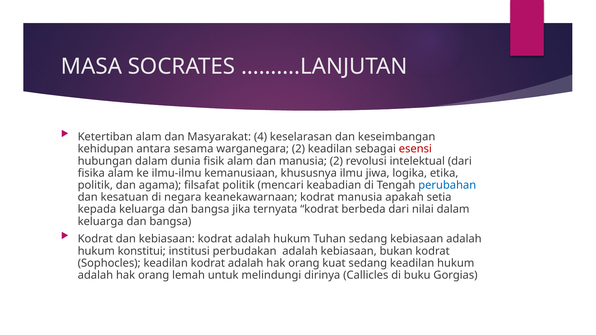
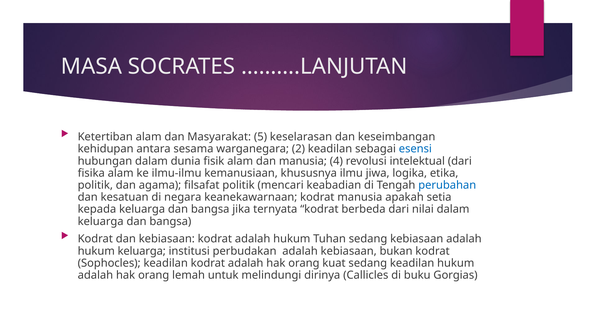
4: 4 -> 5
esensi colour: red -> blue
manusia 2: 2 -> 4
hukum konstitui: konstitui -> keluarga
